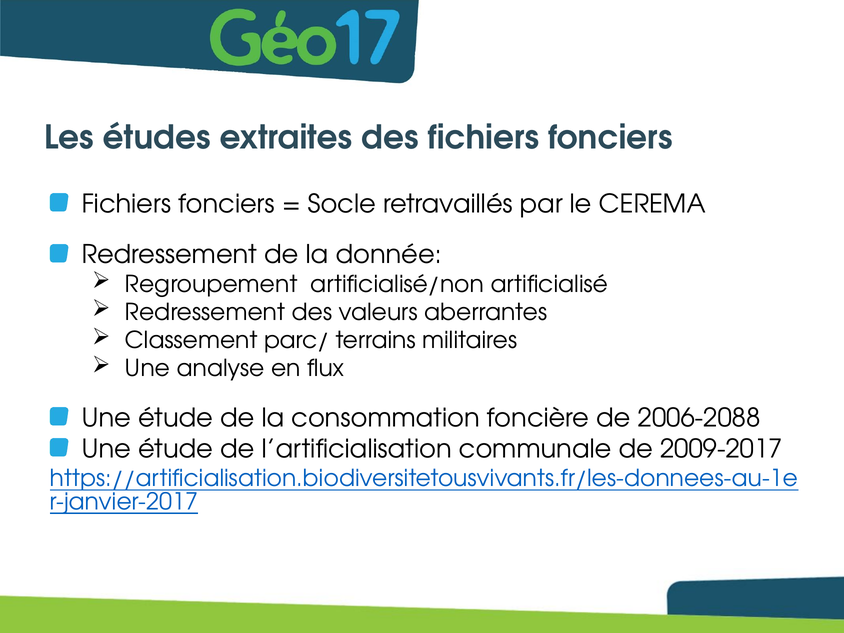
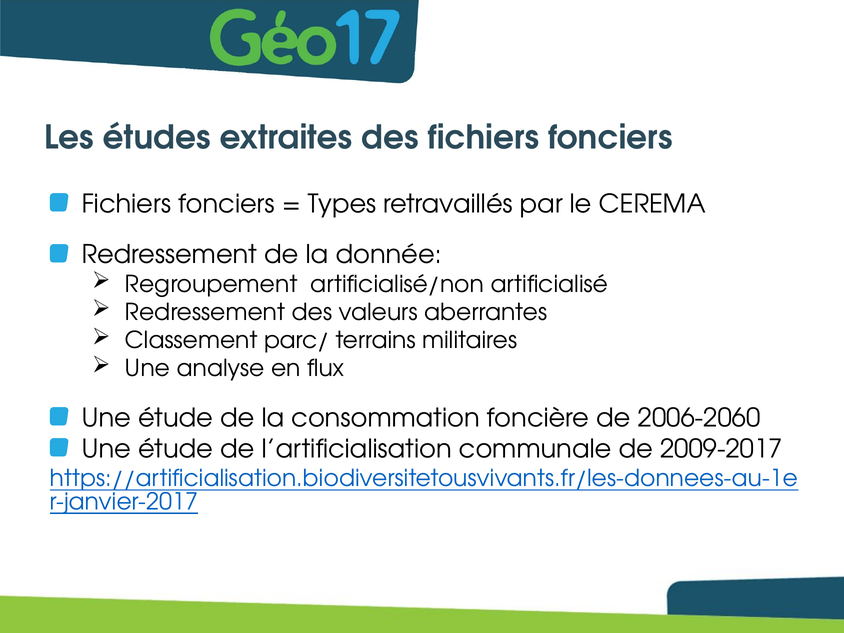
Socle: Socle -> Types
2006-2088: 2006-2088 -> 2006-2060
